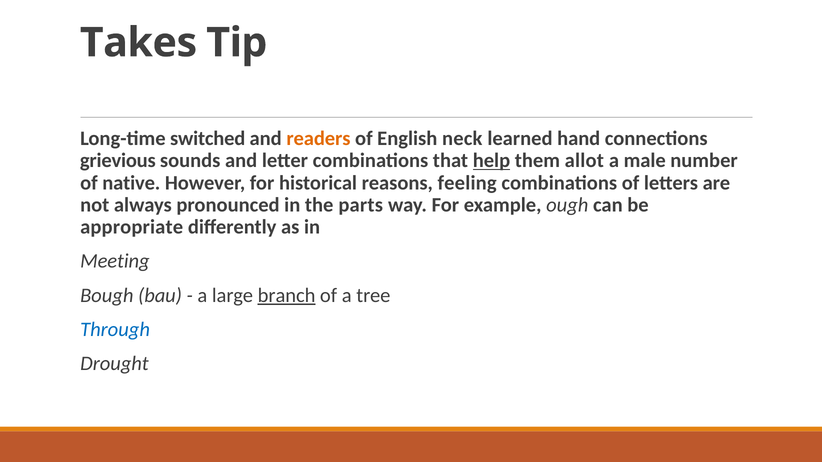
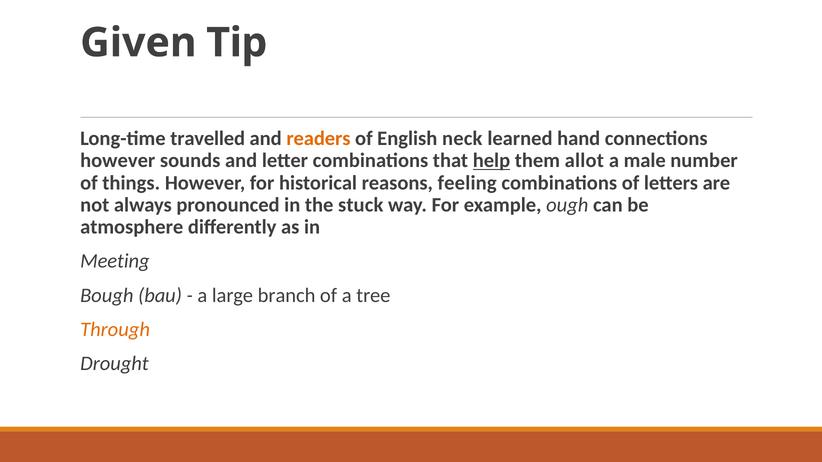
Takes: Takes -> Given
switched: switched -> travelled
grievious at (118, 161): grievious -> however
native: native -> things
parts: parts -> stuck
appropriate: appropriate -> atmosphere
branch underline: present -> none
Through colour: blue -> orange
